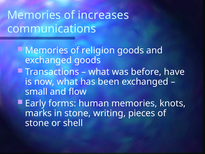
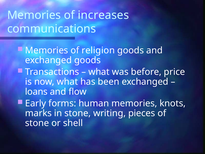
have: have -> price
small: small -> loans
